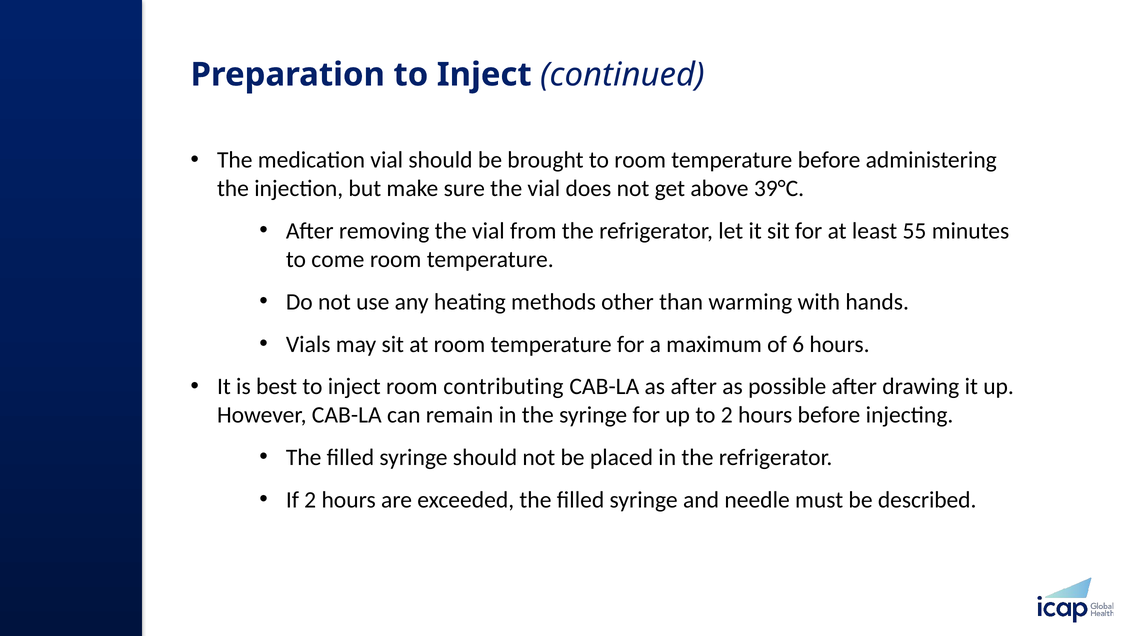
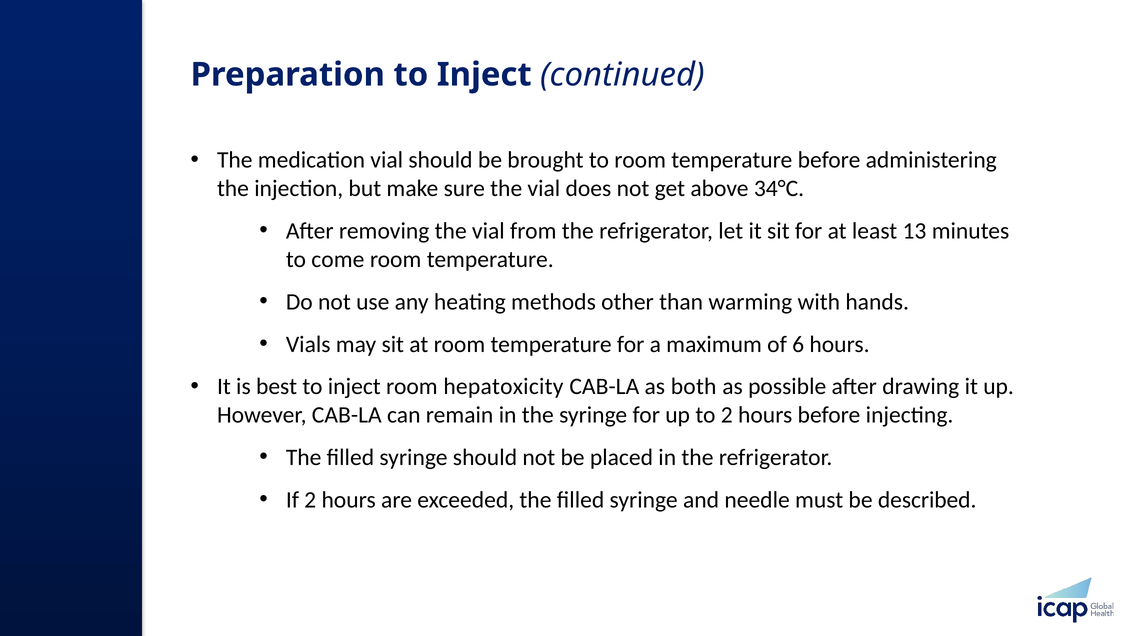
39°C: 39°C -> 34°C
55: 55 -> 13
contributing: contributing -> hepatoxicity
as after: after -> both
